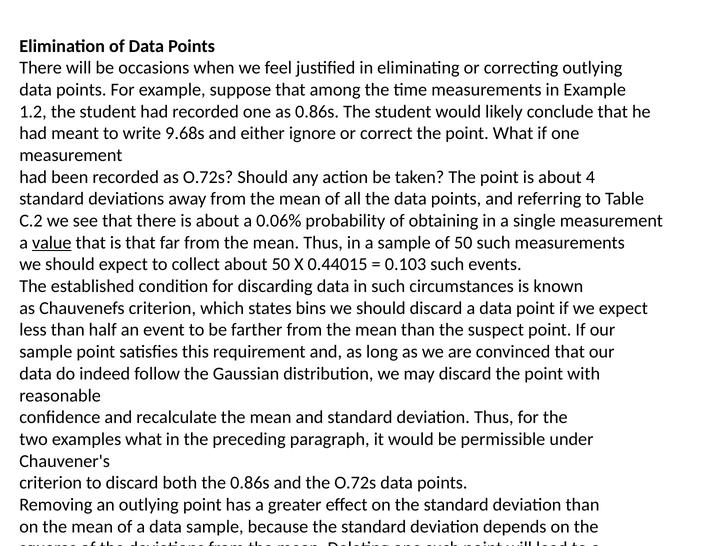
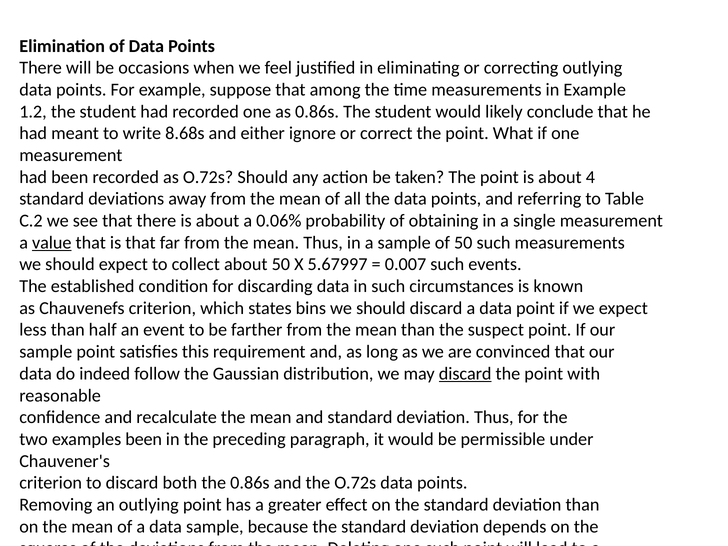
9.68s: 9.68s -> 8.68s
0.44015: 0.44015 -> 5.67997
0.103: 0.103 -> 0.007
discard at (465, 374) underline: none -> present
examples what: what -> been
